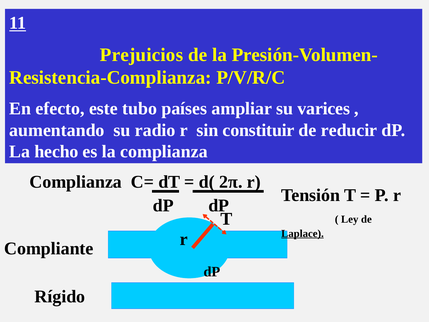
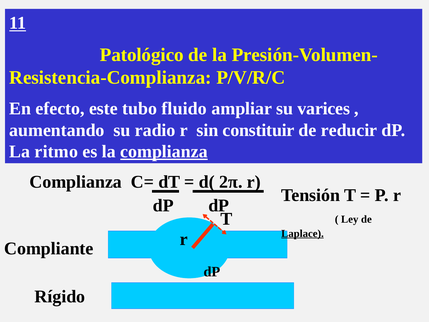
Prejuicios: Prejuicios -> Patológico
países: países -> fluido
hecho: hecho -> ritmo
complianza at (164, 152) underline: none -> present
